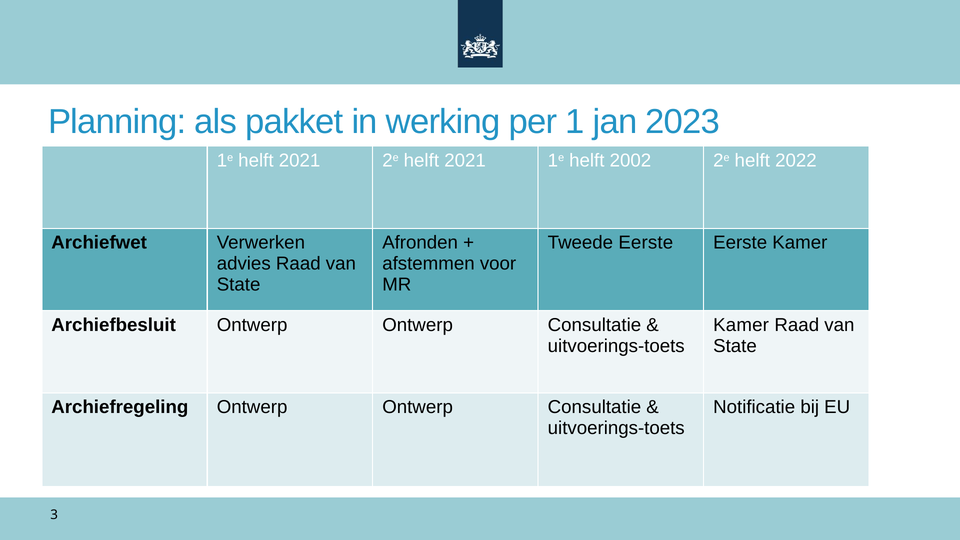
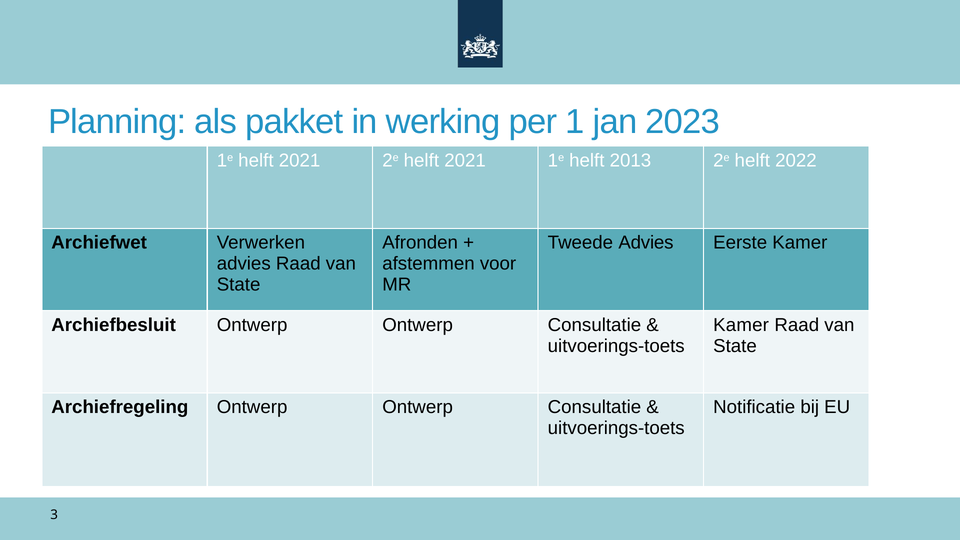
2002: 2002 -> 2013
Tweede Eerste: Eerste -> Advies
